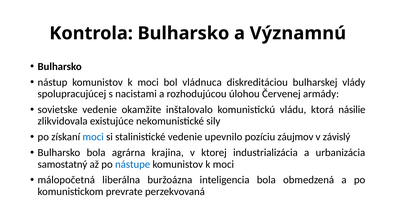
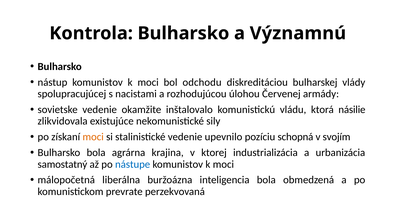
vládnuca: vládnuca -> odchodu
moci at (93, 137) colour: blue -> orange
záujmov: záujmov -> schopná
závislý: závislý -> svojím
